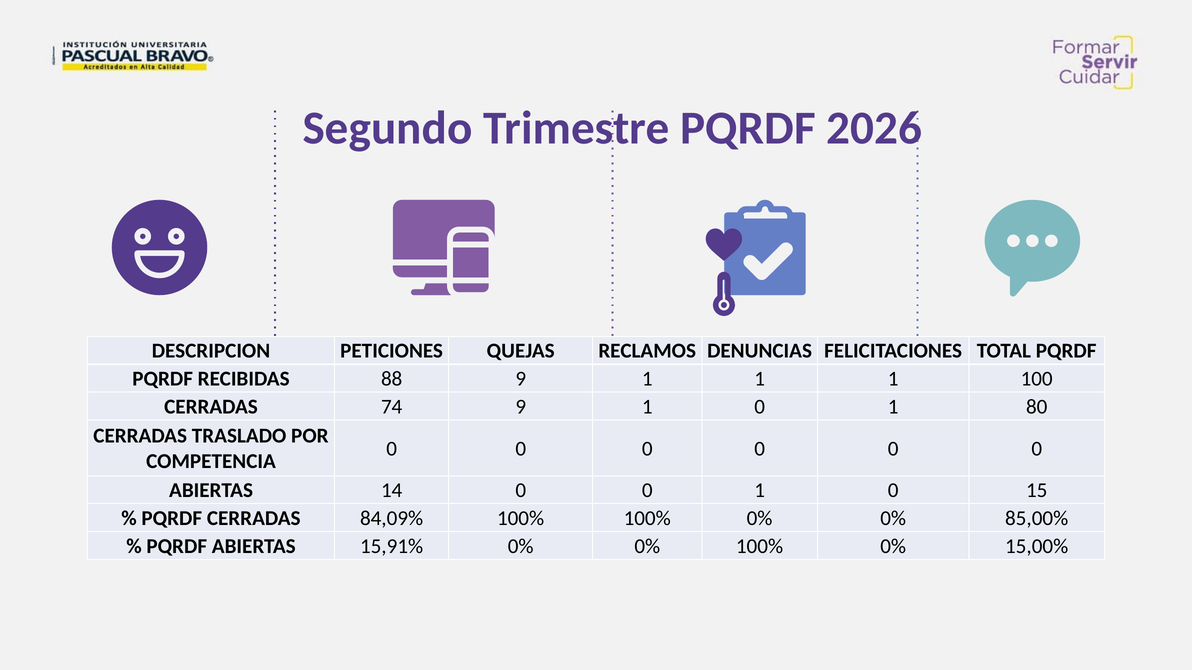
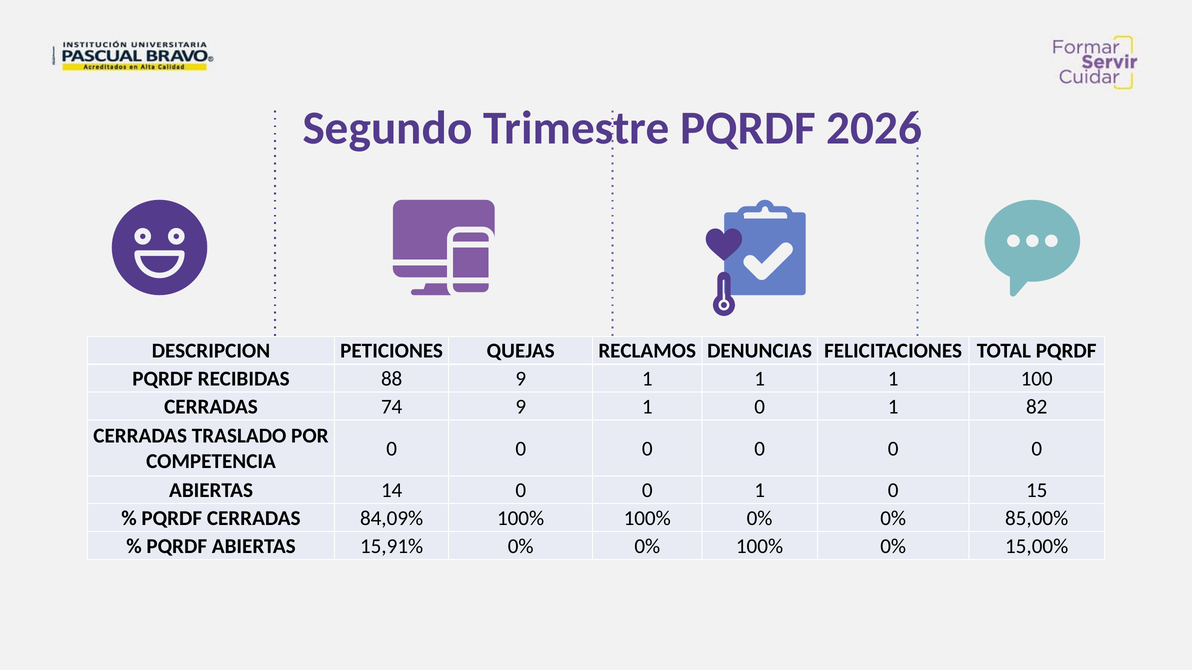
80: 80 -> 82
